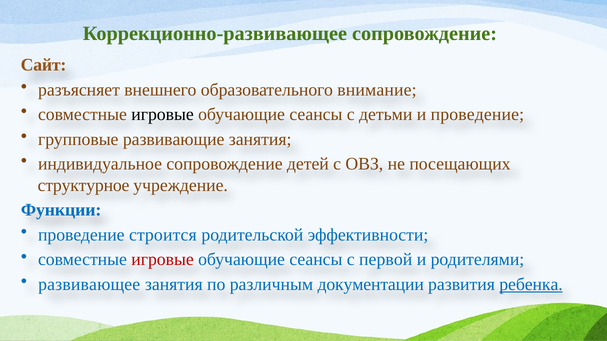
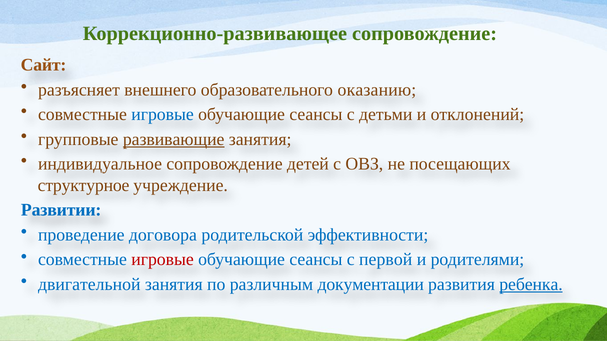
внимание: внимание -> оказанию
игровые at (163, 115) colour: black -> blue
и проведение: проведение -> отклонений
развивающие underline: none -> present
Функции: Функции -> Развитии
строится: строится -> договора
развивающее: развивающее -> двигательной
